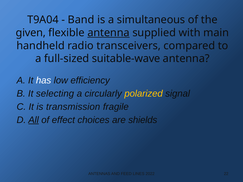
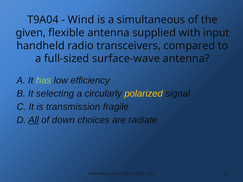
Band: Band -> Wind
antenna at (109, 33) underline: present -> none
main: main -> input
suitable-wave: suitable-wave -> surface-wave
has colour: white -> light green
effect: effect -> down
shields: shields -> radiate
